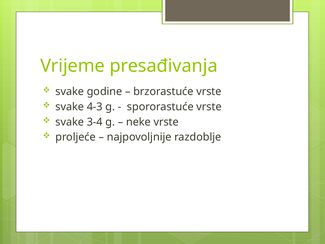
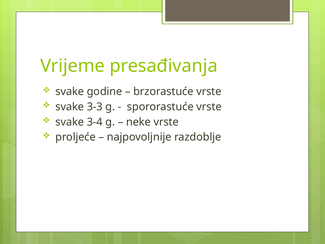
4-3: 4-3 -> 3-3
